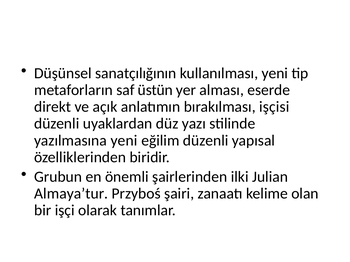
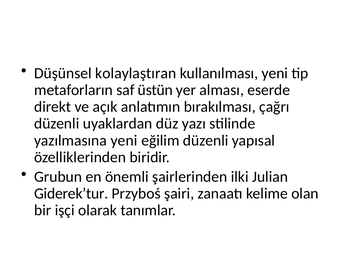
sanatçılığının: sanatçılığının -> kolaylaştıran
işçisi: işçisi -> çağrı
Almaya’tur: Almaya’tur -> Giderek’tur
